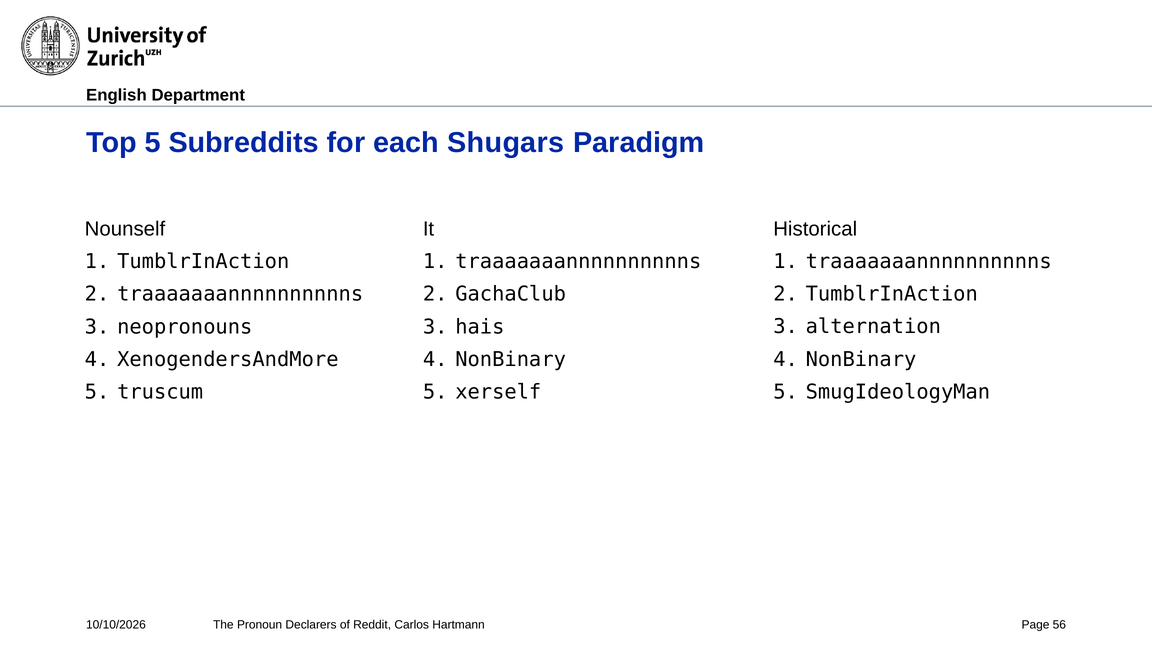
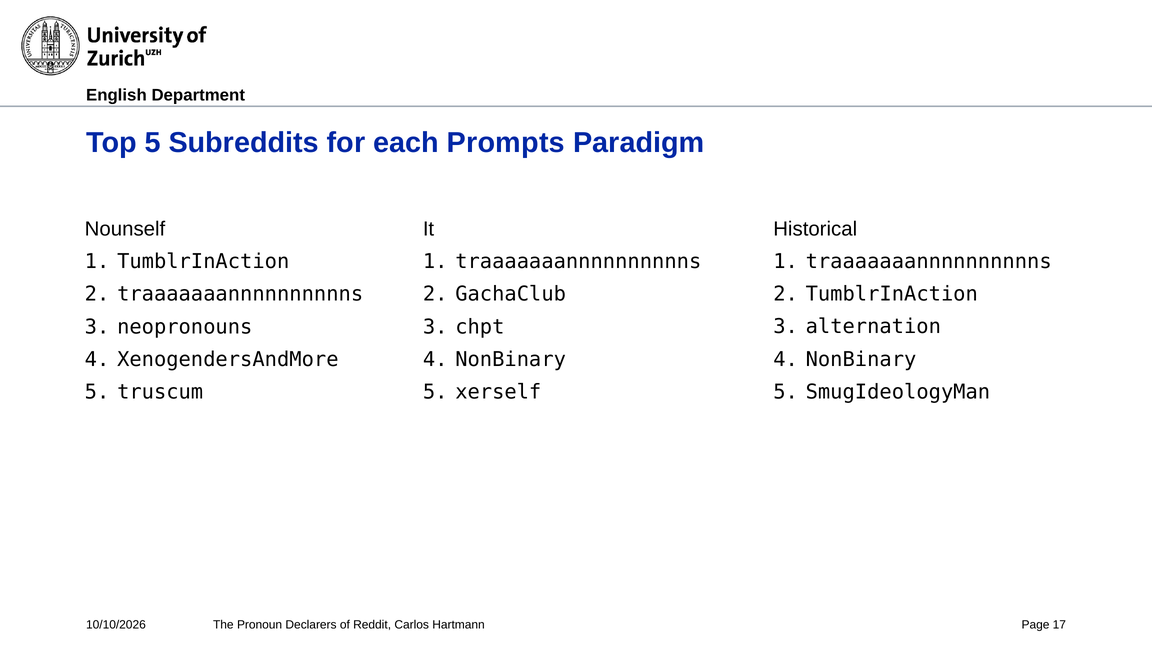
Shugars: Shugars -> Prompts
hais: hais -> chpt
56: 56 -> 17
